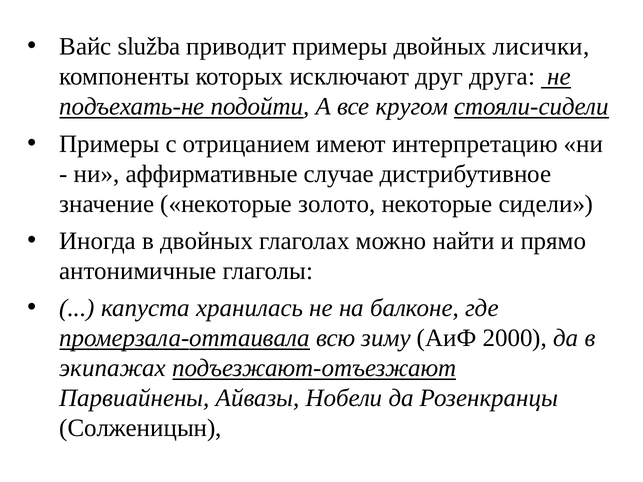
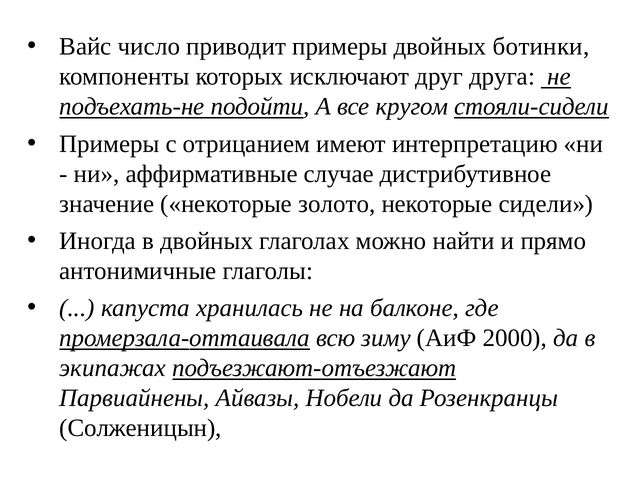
služba: služba -> число
лисички: лисички -> ботинки
